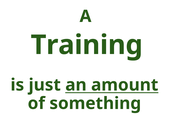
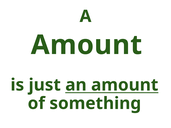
Training at (87, 45): Training -> Amount
